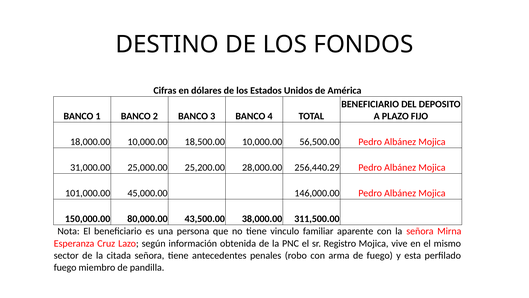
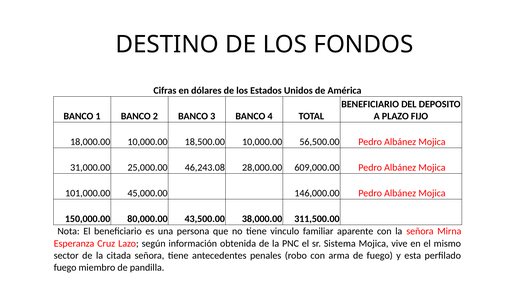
25,200.00: 25,200.00 -> 46,243.08
256,440.29: 256,440.29 -> 609,000.00
Registro: Registro -> Sistema
